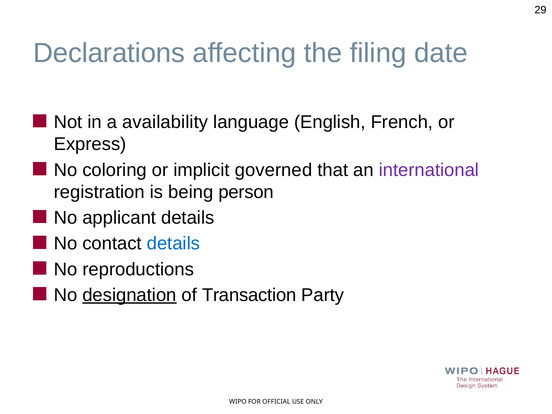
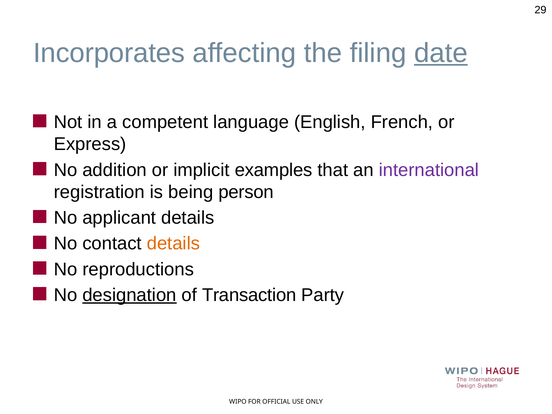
Declarations: Declarations -> Incorporates
date underline: none -> present
availability: availability -> competent
coloring: coloring -> addition
governed: governed -> examples
details at (173, 244) colour: blue -> orange
